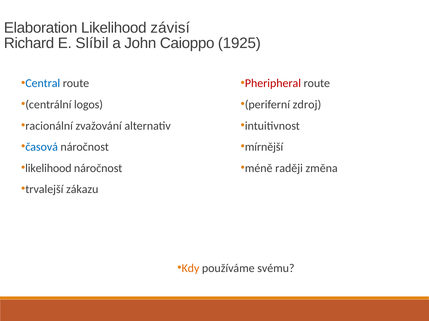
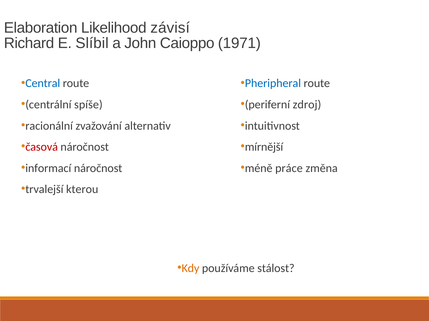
1925: 1925 -> 1971
Pheripheral colour: red -> blue
logos: logos -> spíše
časová colour: blue -> red
likelihood at (48, 168): likelihood -> informací
raději: raději -> práce
zákazu: zákazu -> kterou
svému: svému -> stálost
